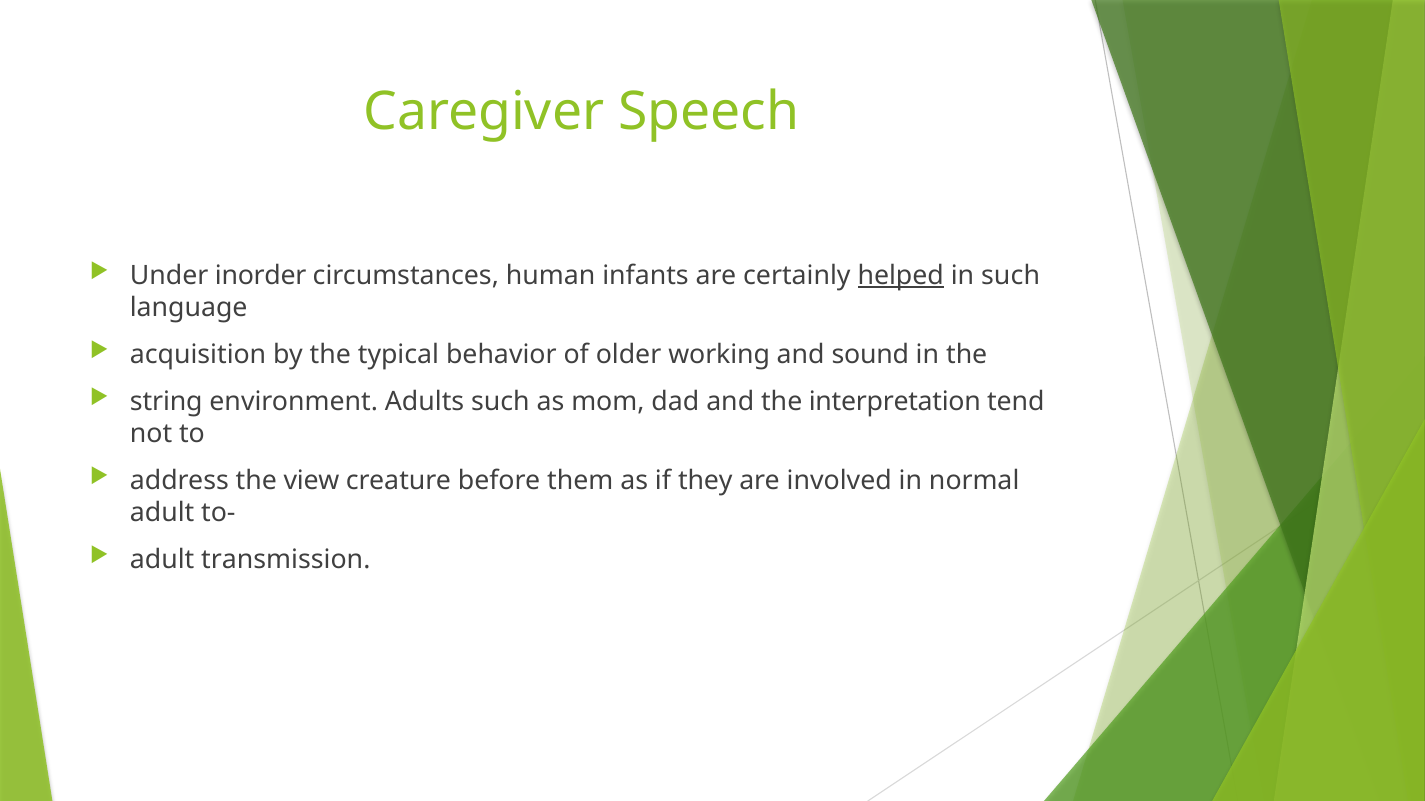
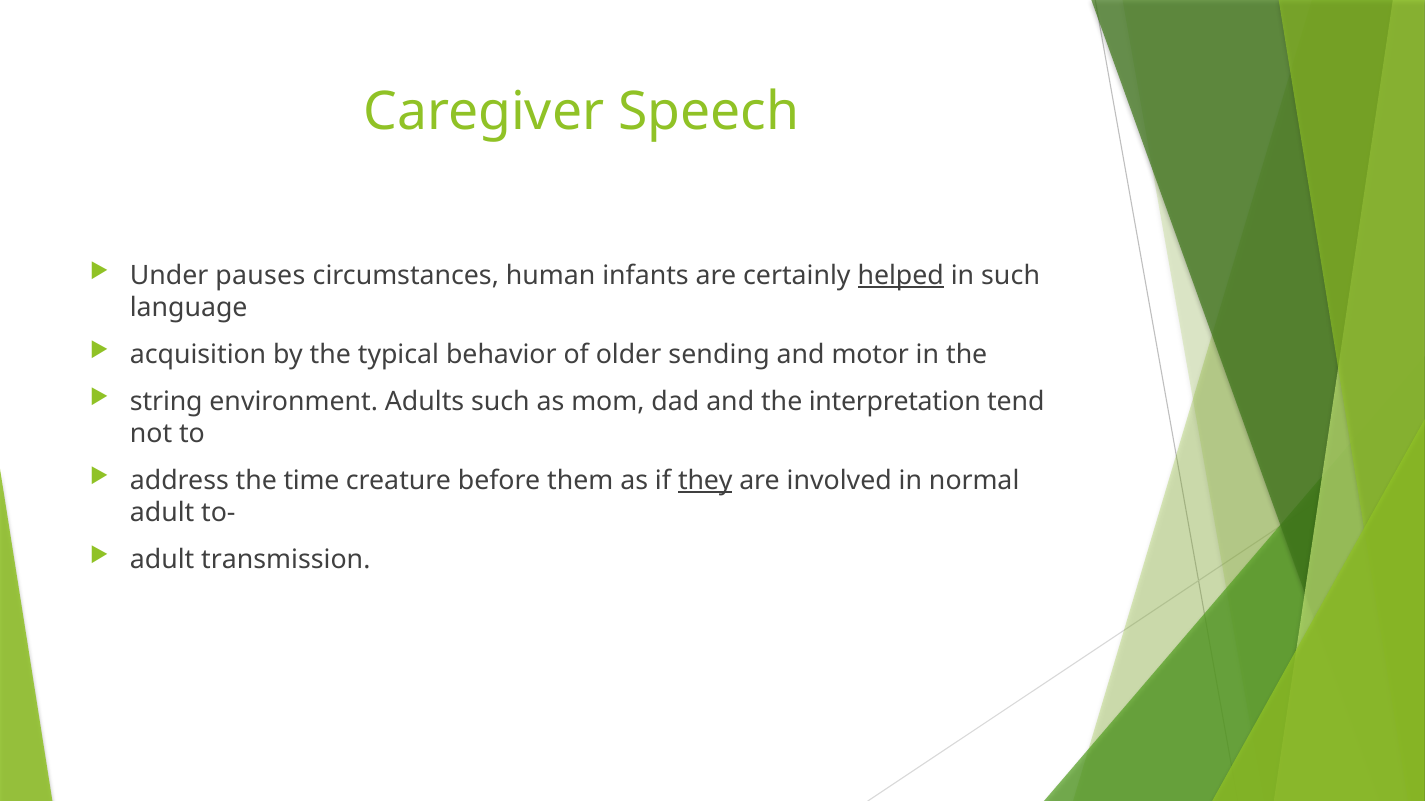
inorder: inorder -> pauses
working: working -> sending
sound: sound -> motor
view: view -> time
they underline: none -> present
